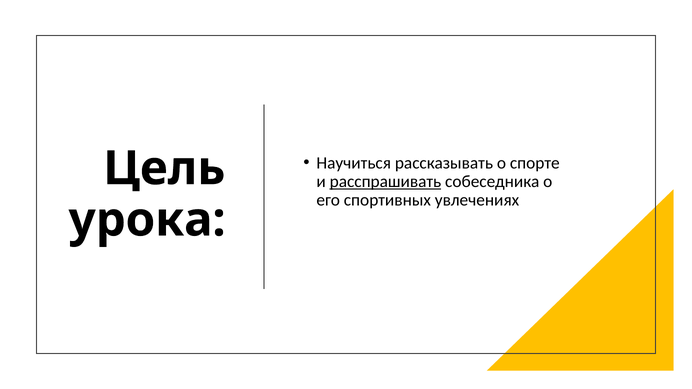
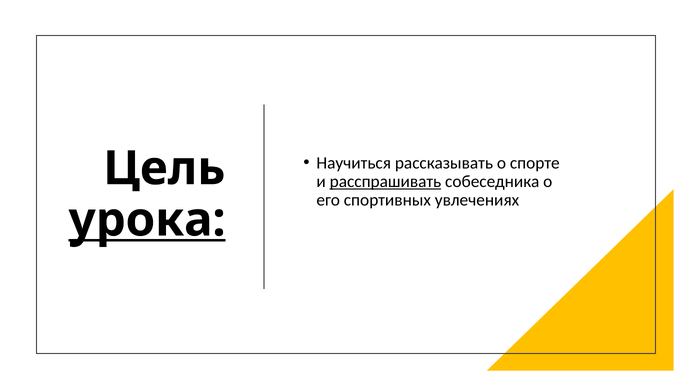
урока underline: none -> present
